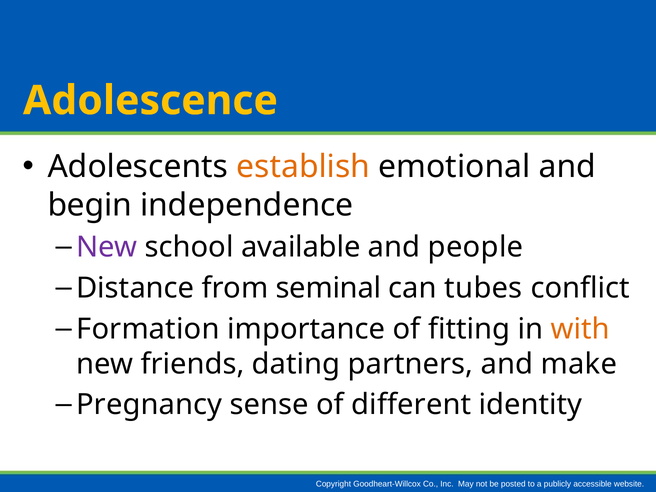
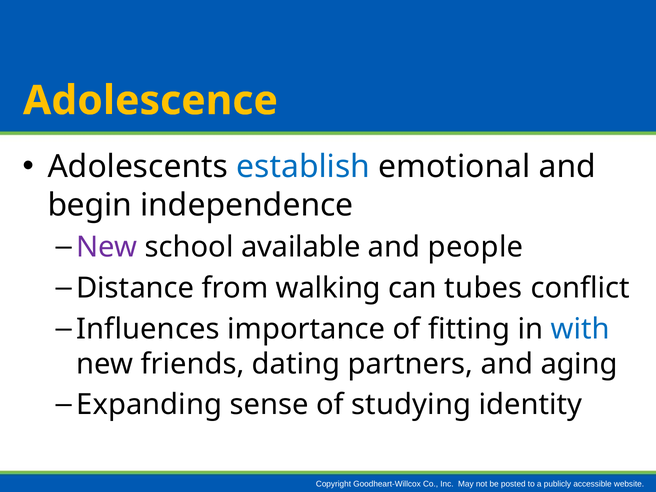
establish colour: orange -> blue
seminal: seminal -> walking
Formation: Formation -> Influences
with colour: orange -> blue
make: make -> aging
Pregnancy: Pregnancy -> Expanding
different: different -> studying
